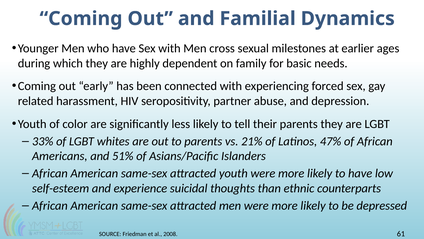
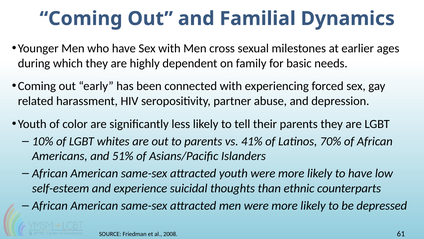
33%: 33% -> 10%
21%: 21% -> 41%
47%: 47% -> 70%
